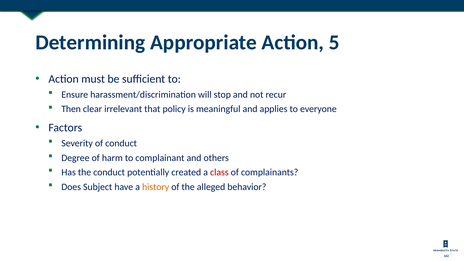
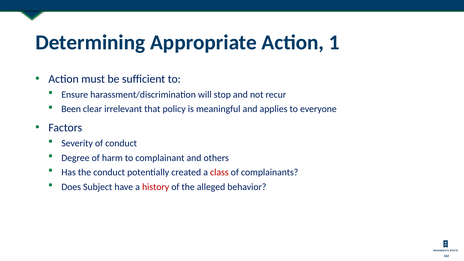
5: 5 -> 1
Then: Then -> Been
history colour: orange -> red
